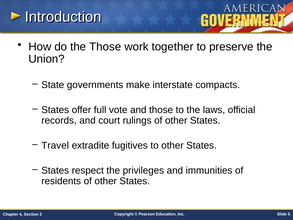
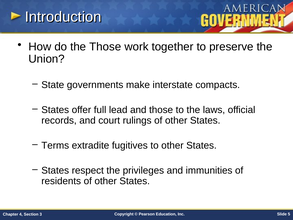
vote: vote -> lead
Travel: Travel -> Terms
